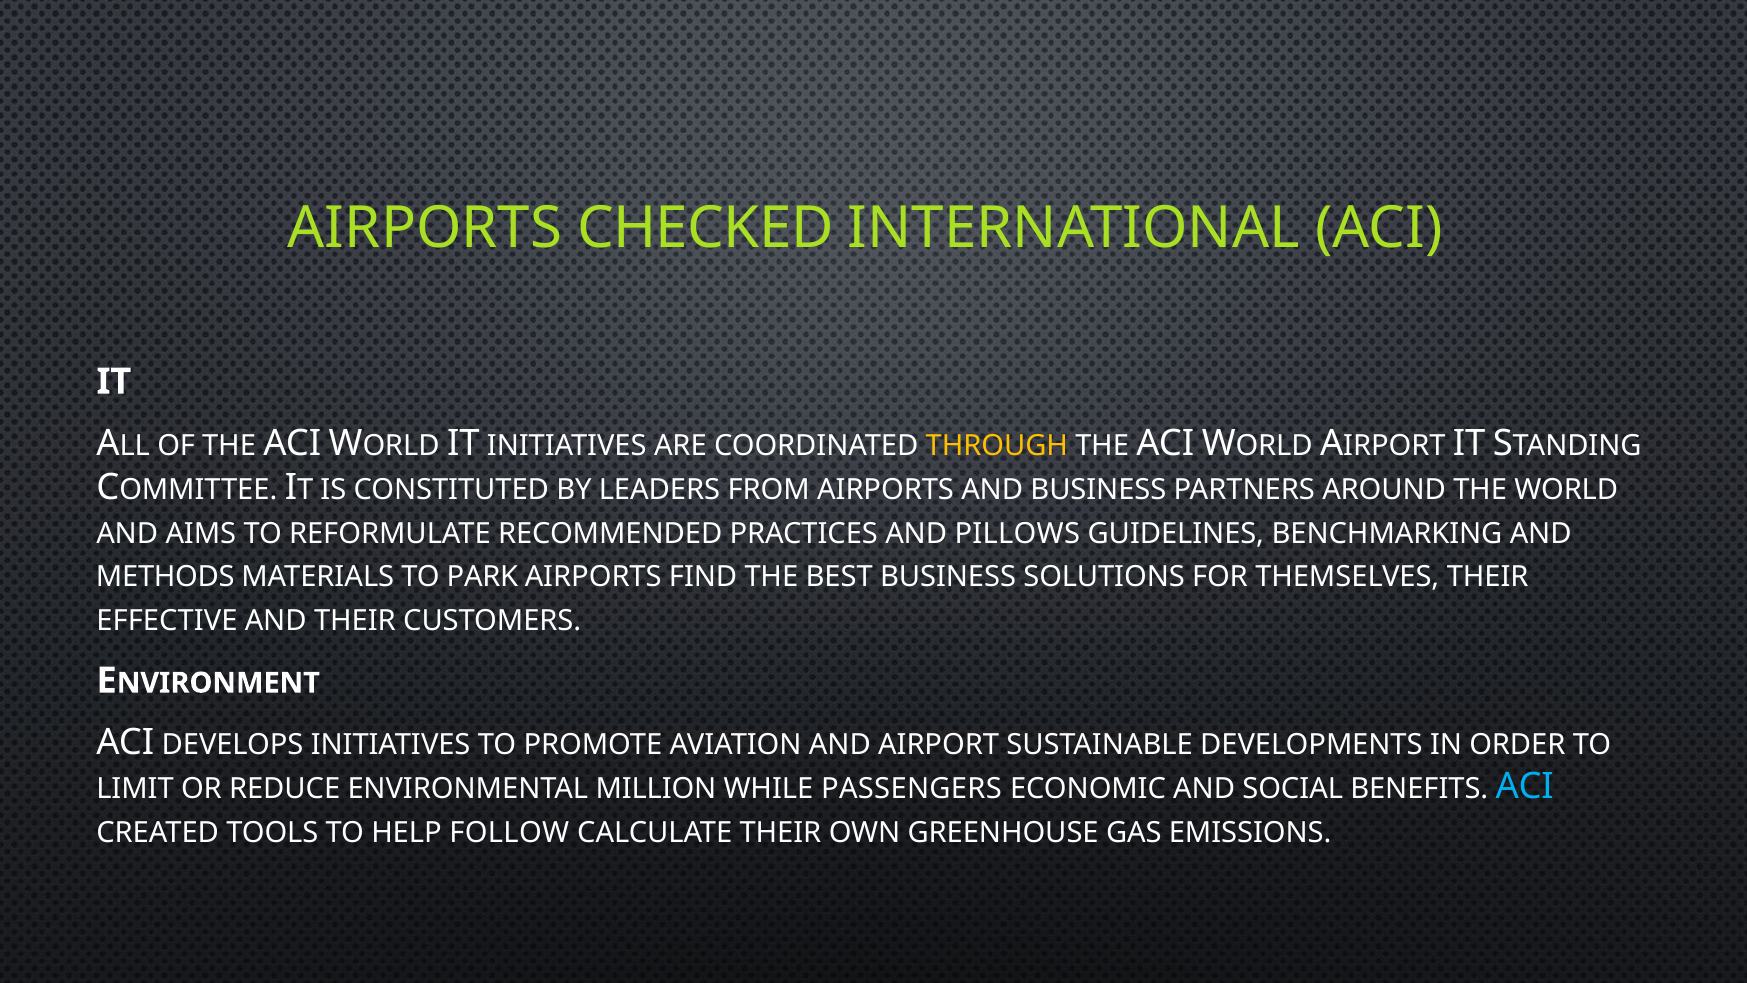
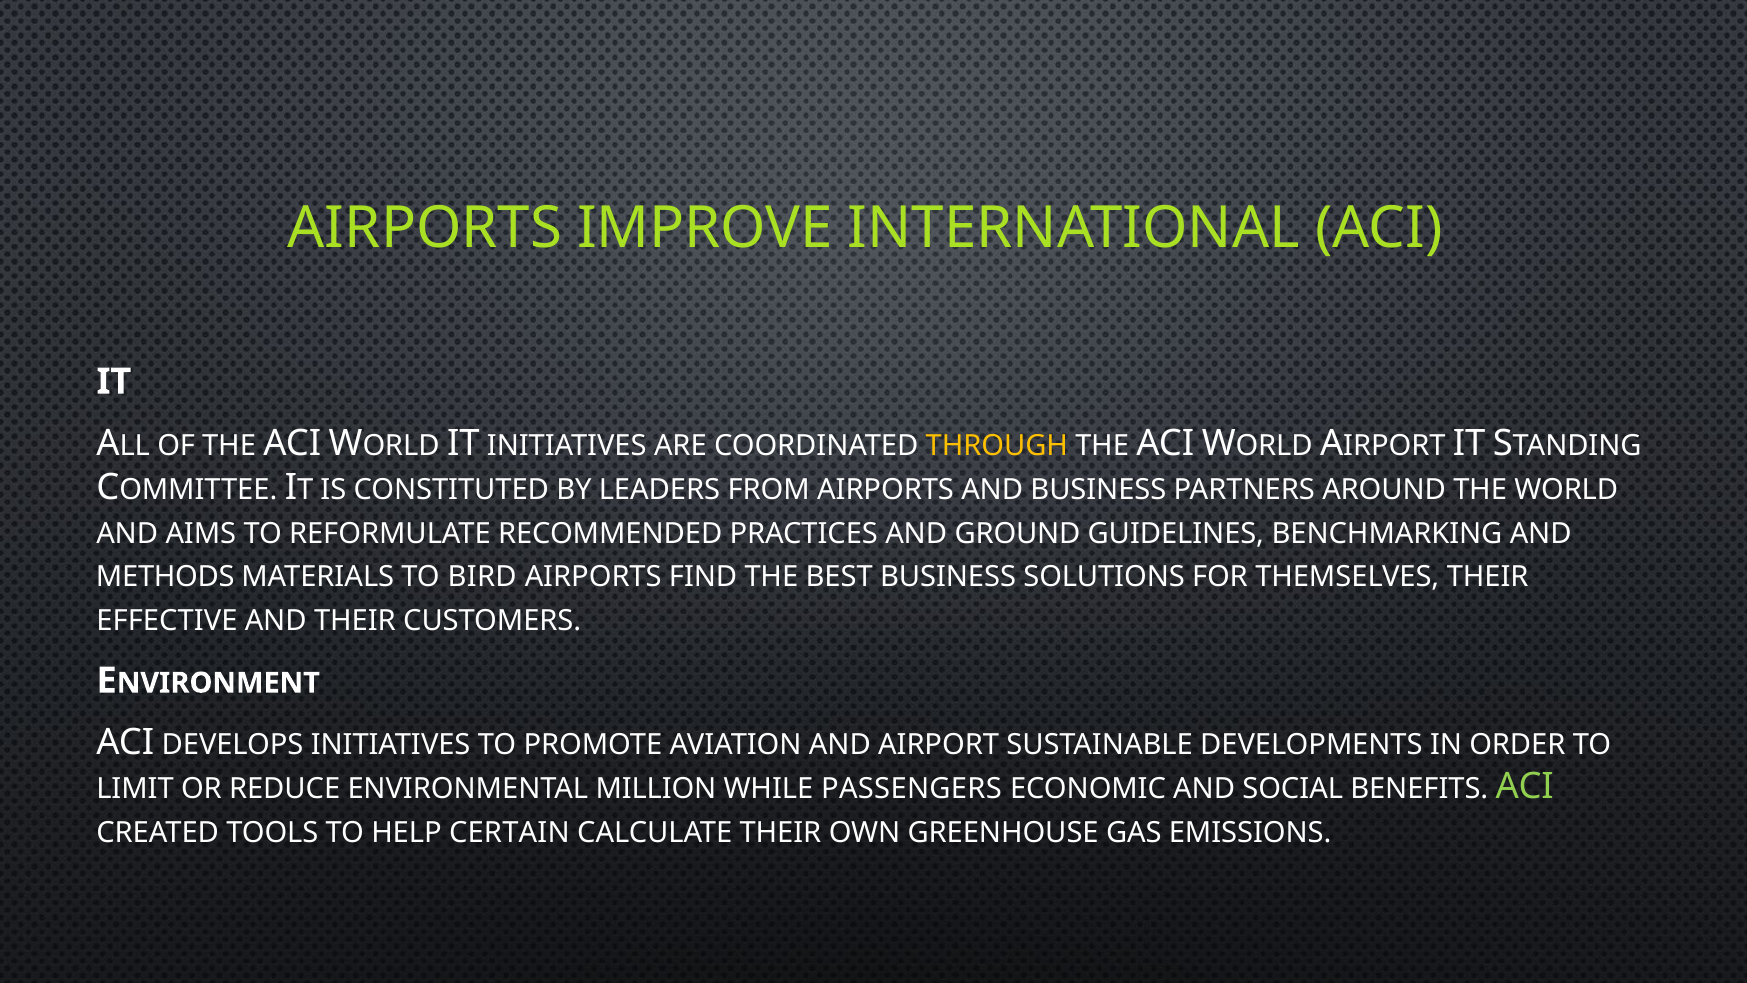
CHECKED: CHECKED -> IMPROVE
PILLOWS: PILLOWS -> GROUND
PARK: PARK -> BIRD
ACI at (1525, 786) colour: light blue -> light green
FOLLOW: FOLLOW -> CERTAIN
